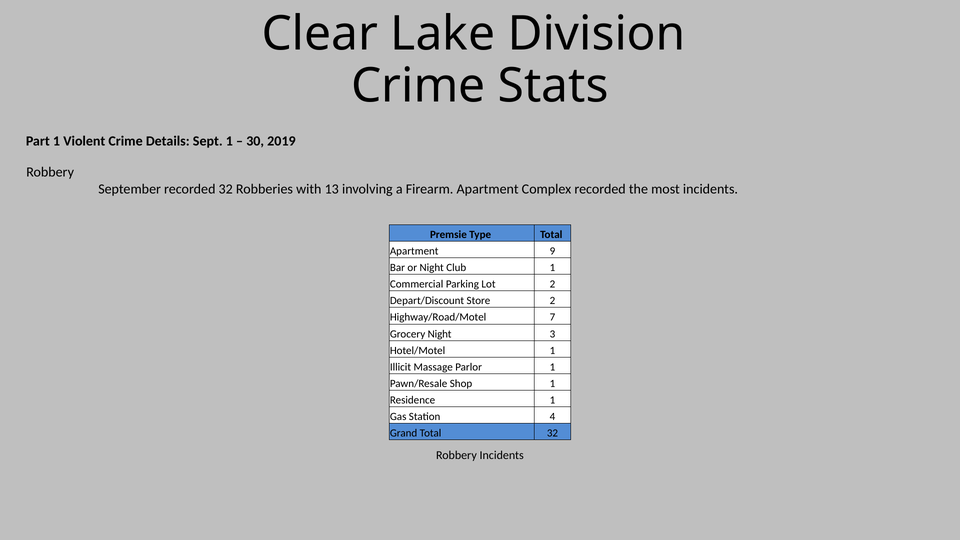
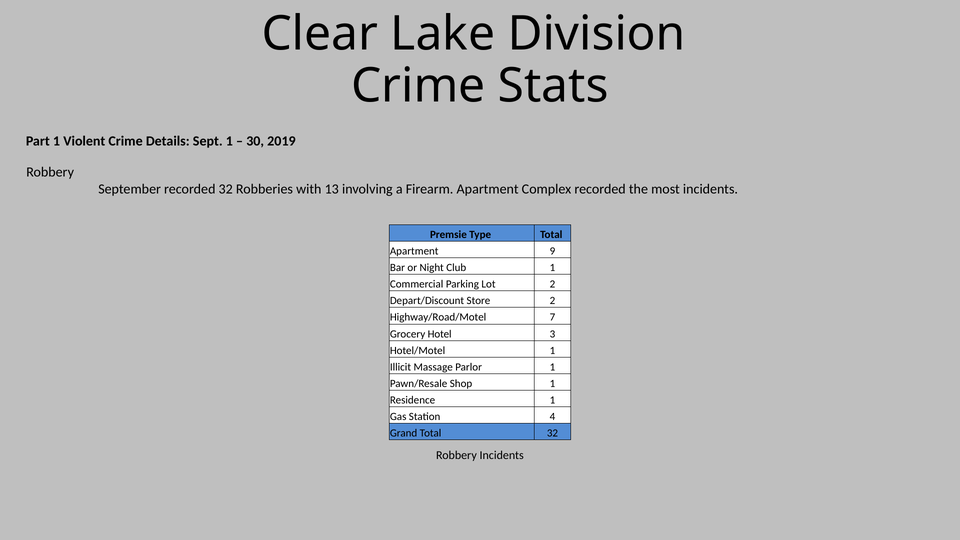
Grocery Night: Night -> Hotel
